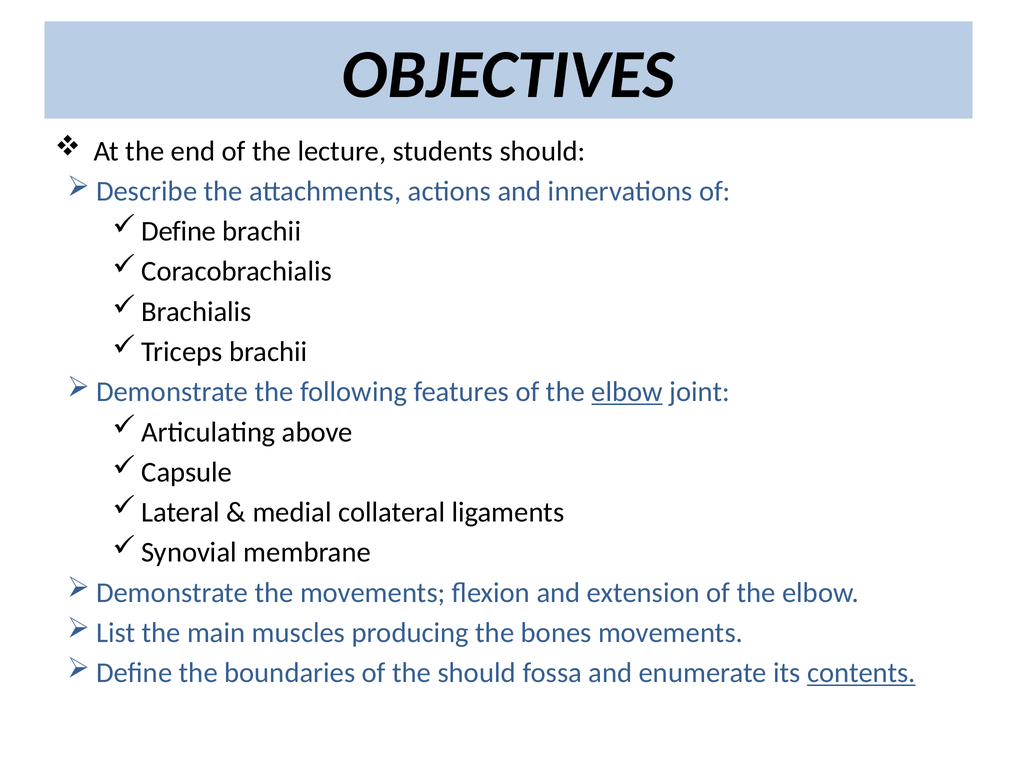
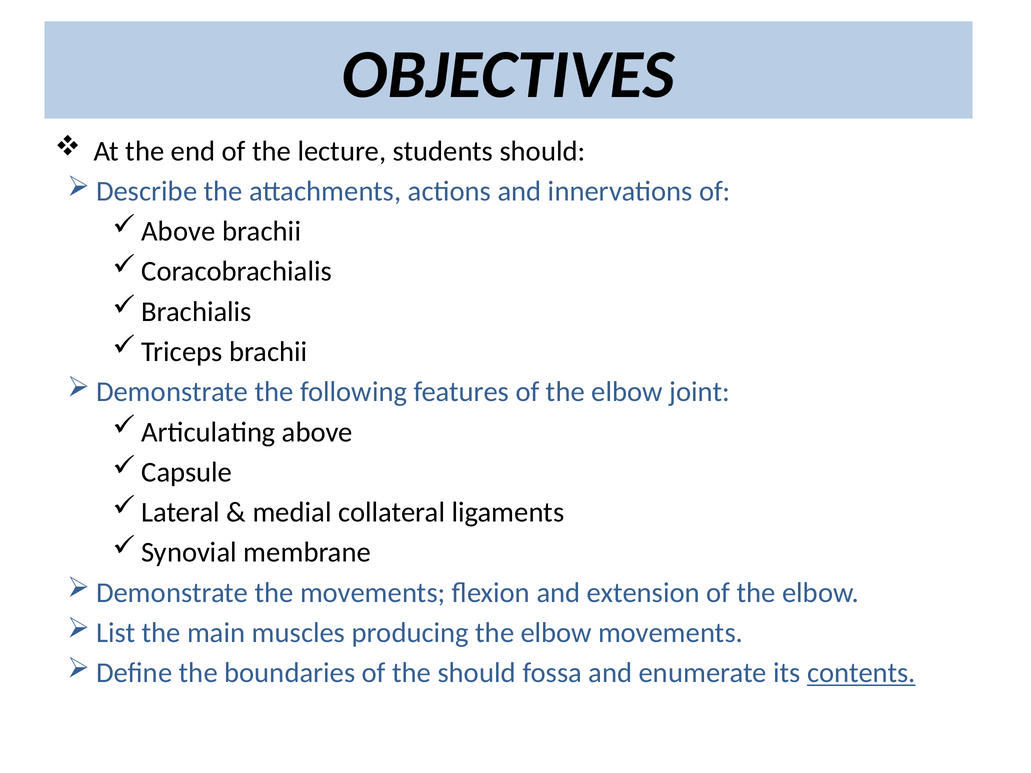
Define at (179, 231): Define -> Above
elbow at (627, 392) underline: present -> none
producing the bones: bones -> elbow
